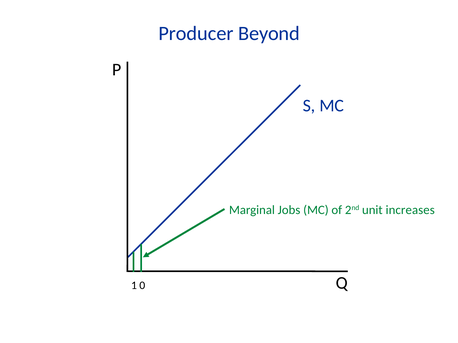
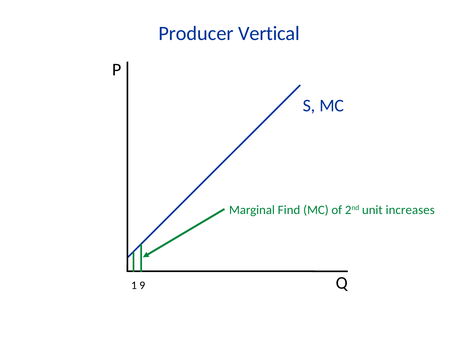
Beyond: Beyond -> Vertical
Jobs: Jobs -> Find
0: 0 -> 9
